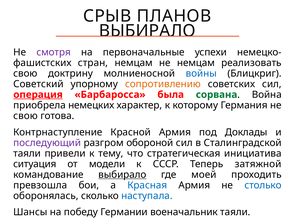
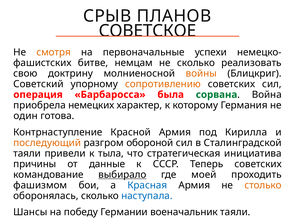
ВЫБИРАЛО at (147, 31): ВЫБИРАЛО -> СОВЕТСКОЕ
смотря colour: purple -> orange
стран: стран -> битве
не немцам: немцам -> сколько
войны colour: blue -> orange
операция underline: present -> none
свою at (26, 116): свою -> один
Доклады: Доклады -> Кирилла
последующий colour: purple -> orange
тему: тему -> тыла
ситуация: ситуация -> причины
модели: модели -> данные
Теперь затяжной: затяжной -> советских
превзошла: превзошла -> фашизмом
столько colour: blue -> orange
